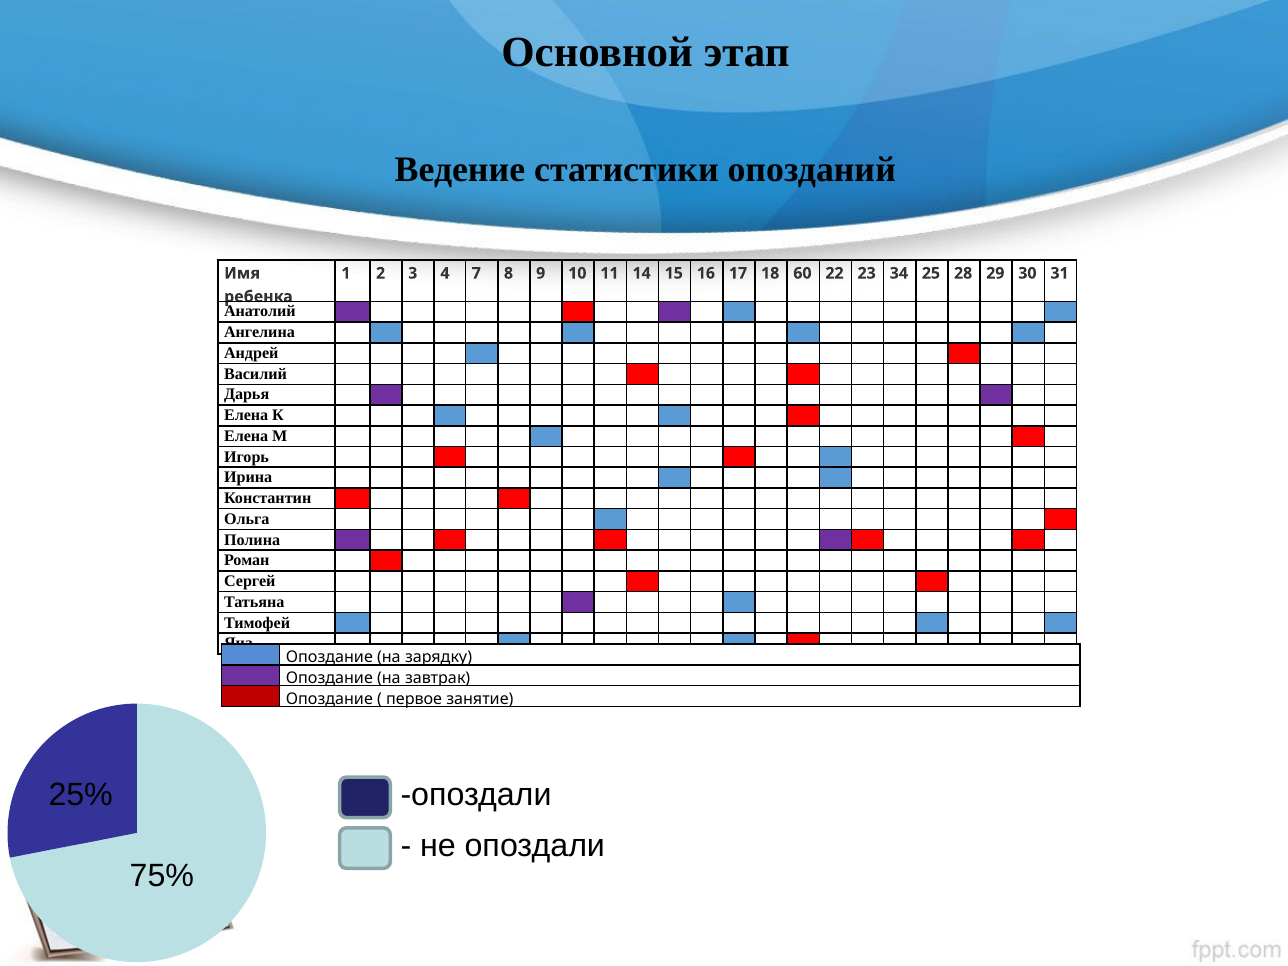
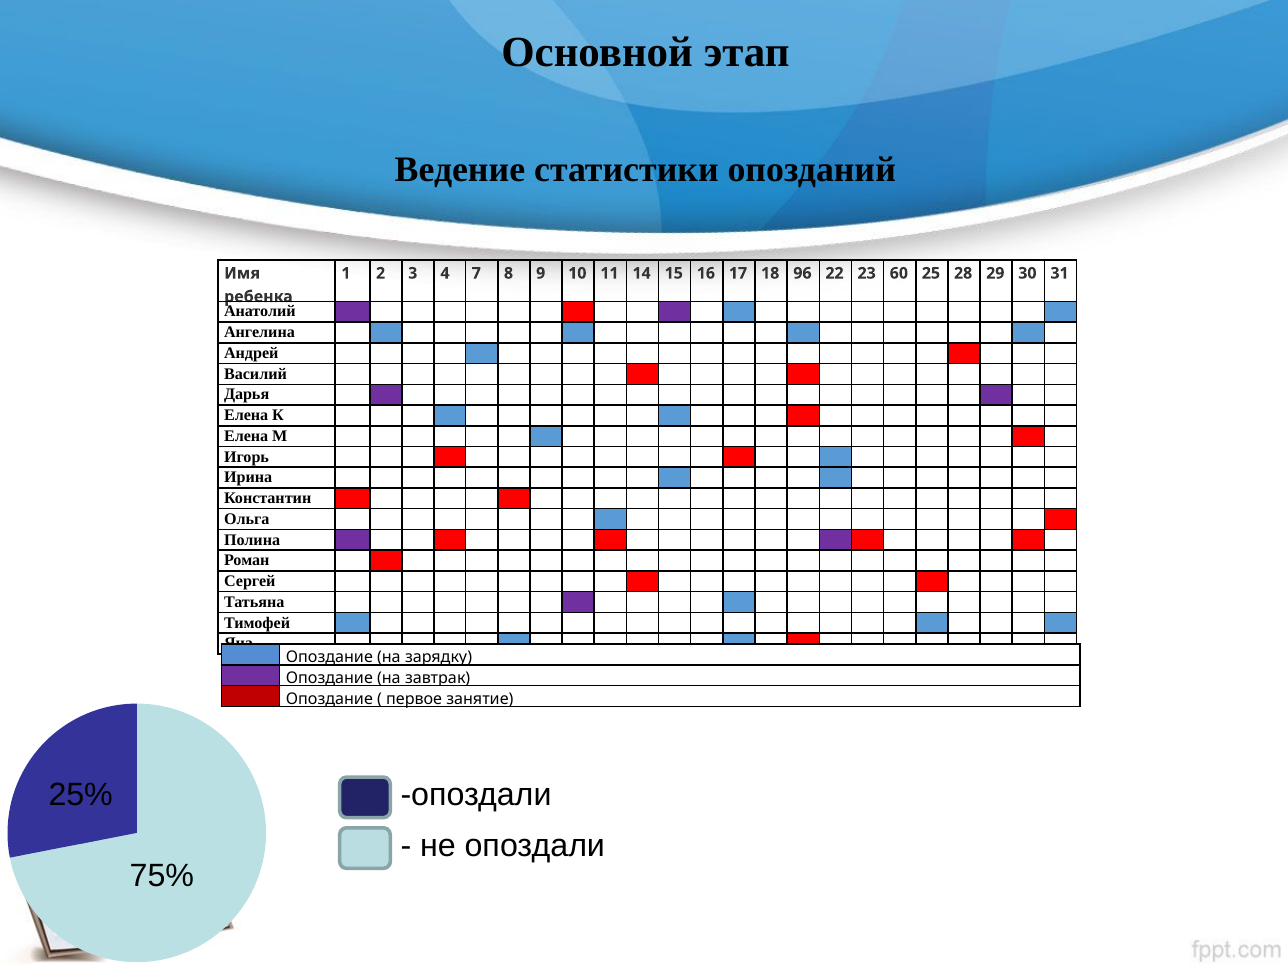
60: 60 -> 96
34: 34 -> 60
